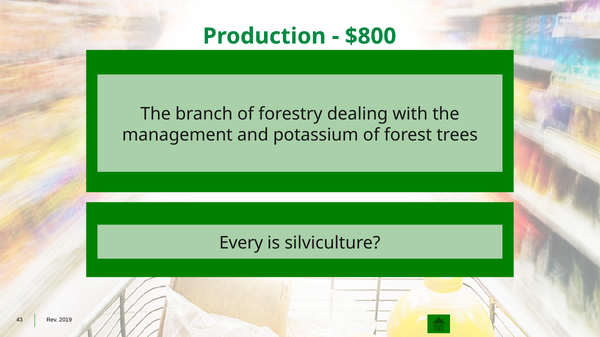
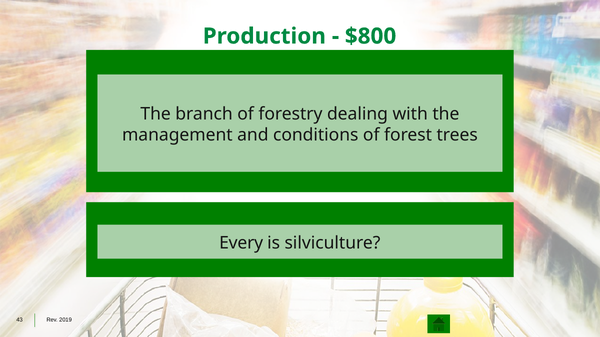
potassium: potassium -> conditions
